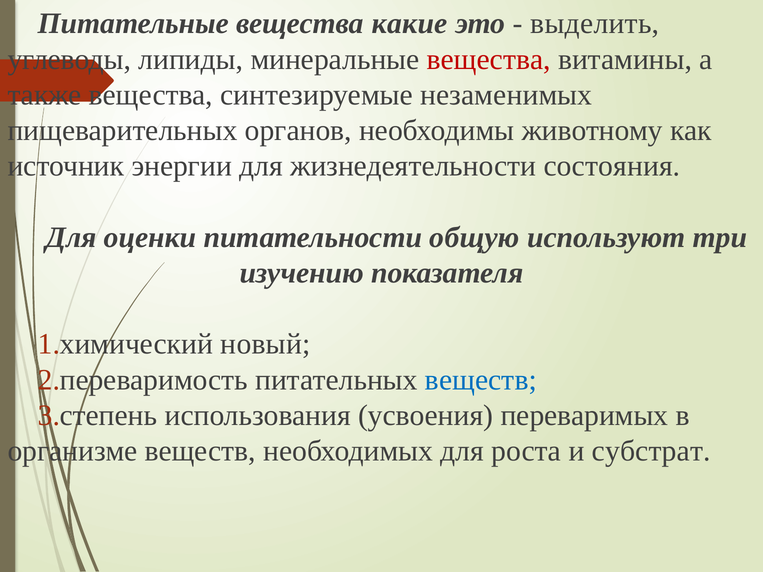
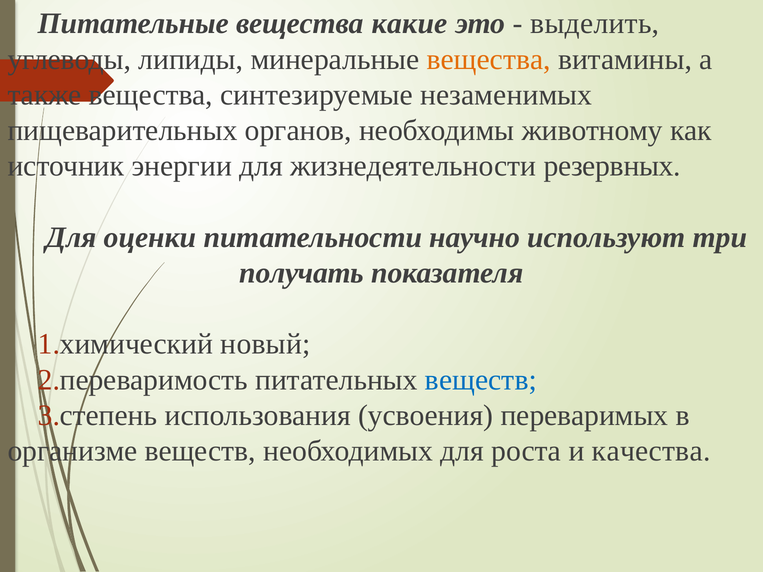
вещества at (489, 59) colour: red -> orange
состояния: состояния -> резервных
общую: общую -> научно
изучению: изучению -> получать
субстрат: субстрат -> качества
